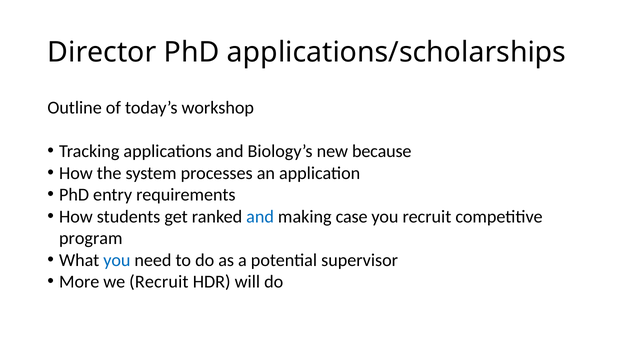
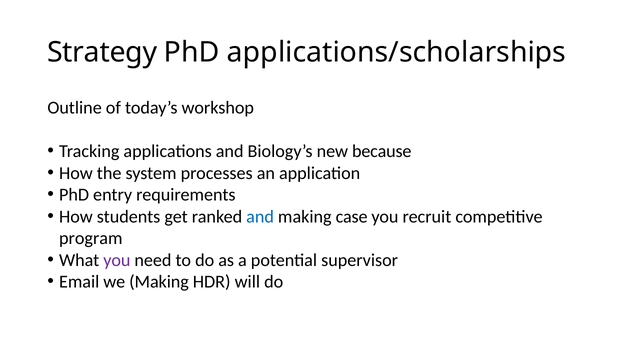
Director: Director -> Strategy
you at (117, 260) colour: blue -> purple
More: More -> Email
we Recruit: Recruit -> Making
